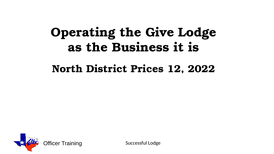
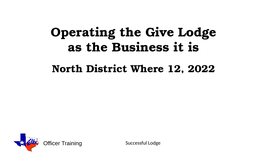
Prices: Prices -> Where
